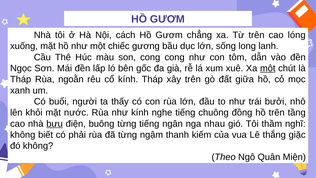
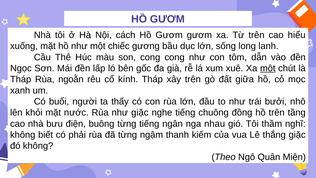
Gươm chẳng: chẳng -> gươm
lóng: lóng -> hiểu
như kính: kính -> giặc
bưu underline: present -> none
